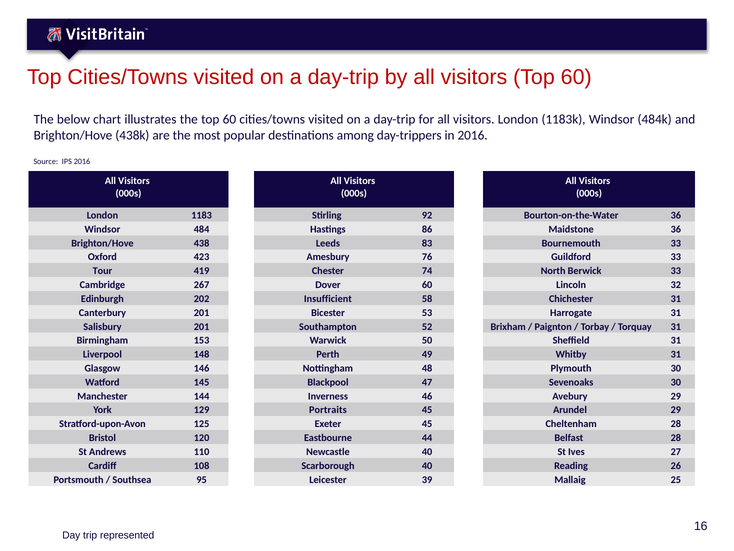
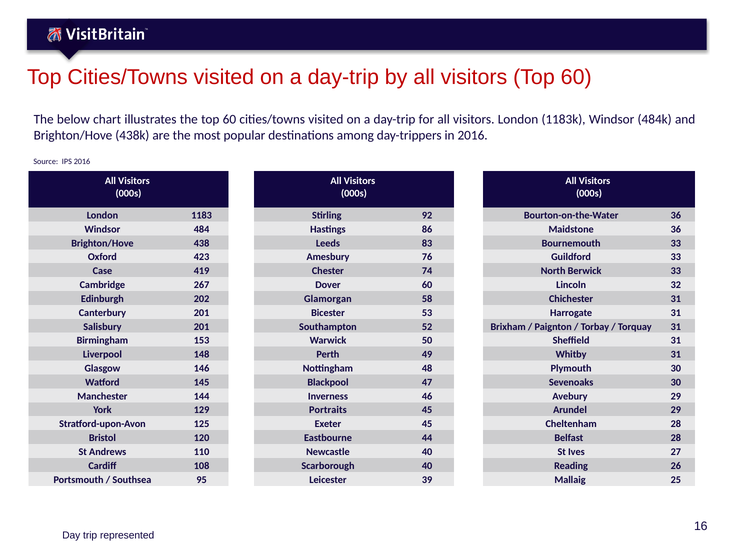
Tour: Tour -> Case
Insufficient: Insufficient -> Glamorgan
